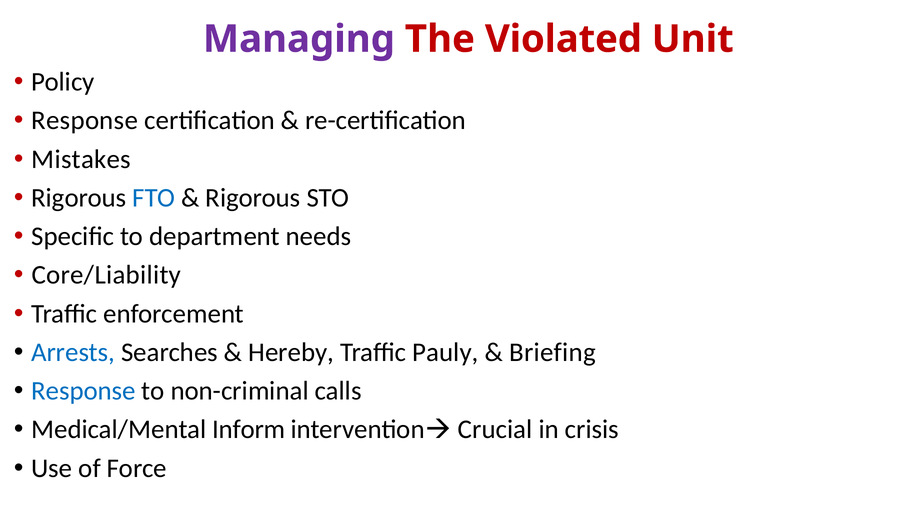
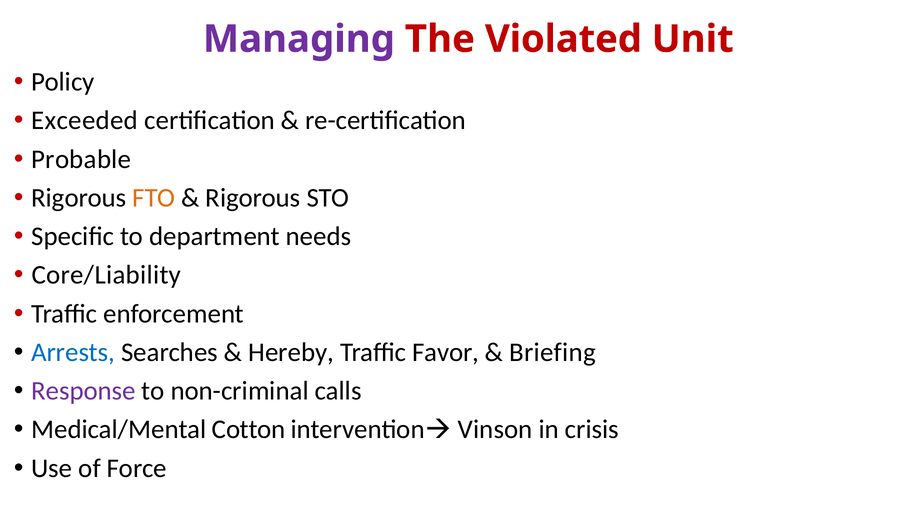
Response at (85, 121): Response -> Exceeded
Mistakes: Mistakes -> Probable
FTO colour: blue -> orange
Pauly: Pauly -> Favor
Response at (83, 391) colour: blue -> purple
Inform: Inform -> Cotton
Crucial: Crucial -> Vinson
